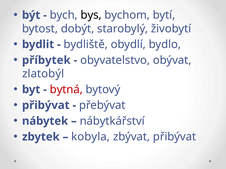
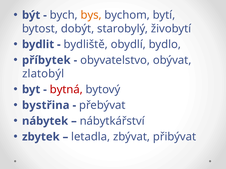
bys colour: black -> orange
přibývat at (46, 106): přibývat -> bystřina
kobyla: kobyla -> letadla
